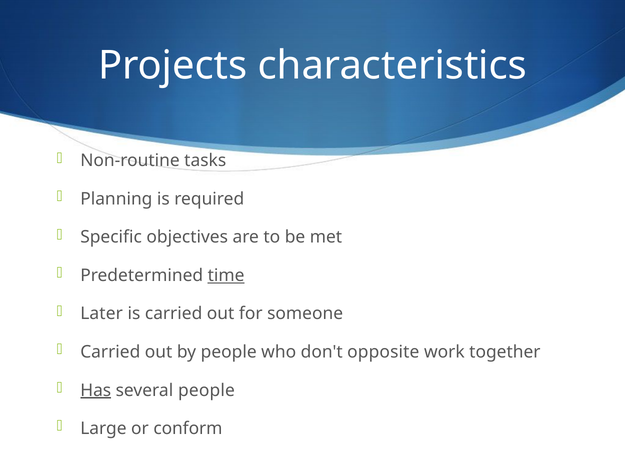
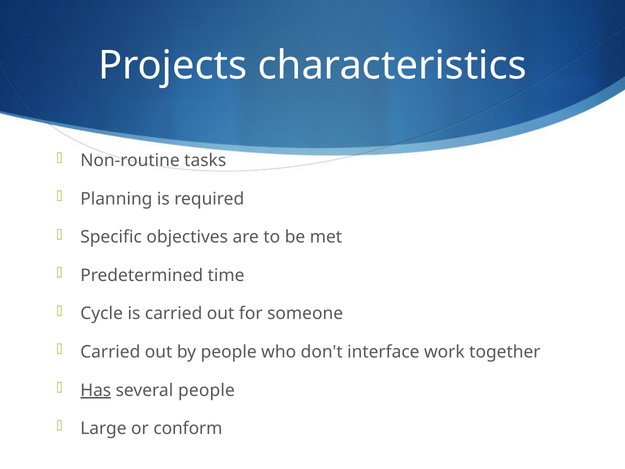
time underline: present -> none
Later: Later -> Cycle
opposite: opposite -> interface
